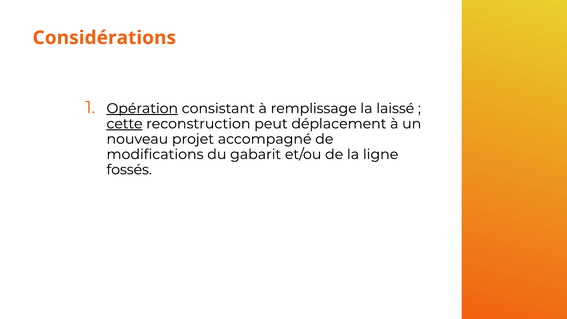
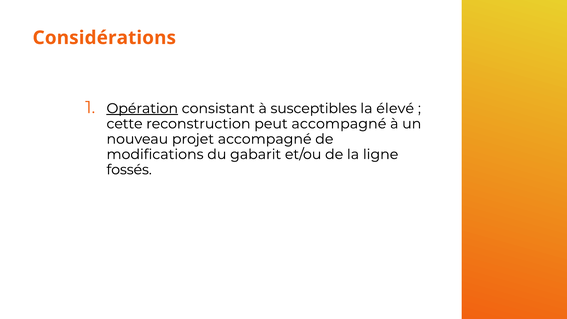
remplissage: remplissage -> susceptibles
laissé: laissé -> élevé
cette underline: present -> none
peut déplacement: déplacement -> accompagné
